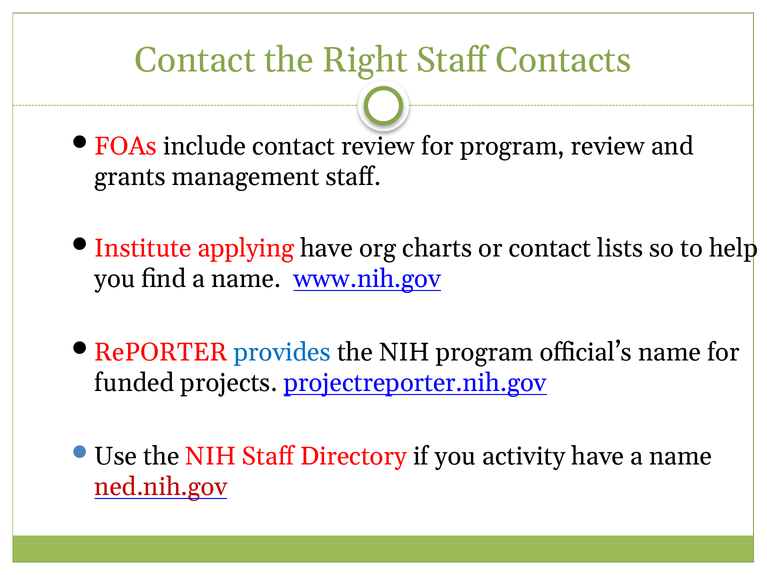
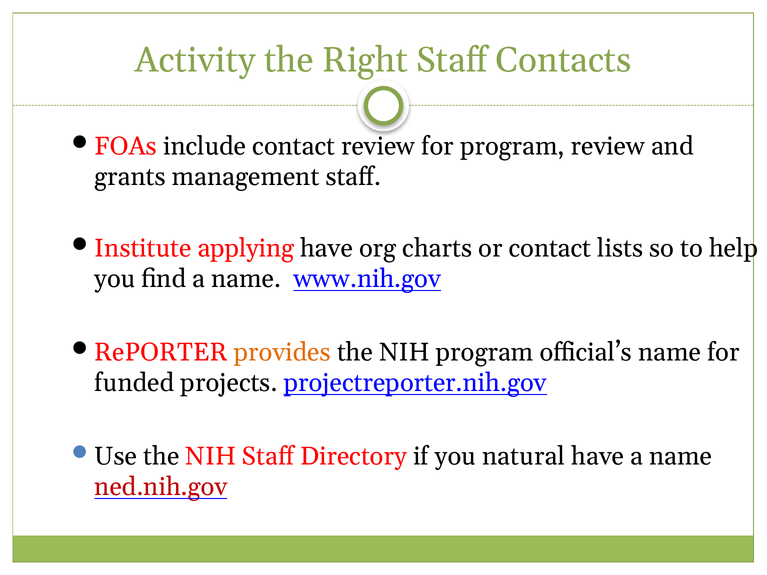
Contact at (195, 60): Contact -> Activity
provides colour: blue -> orange
activity: activity -> natural
